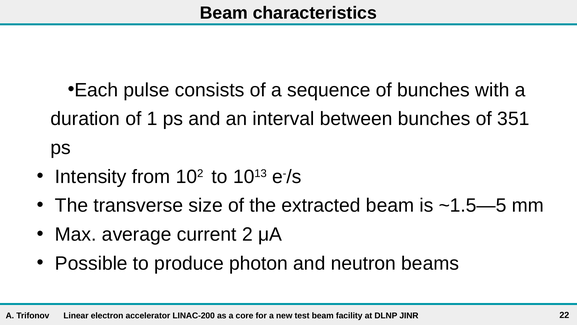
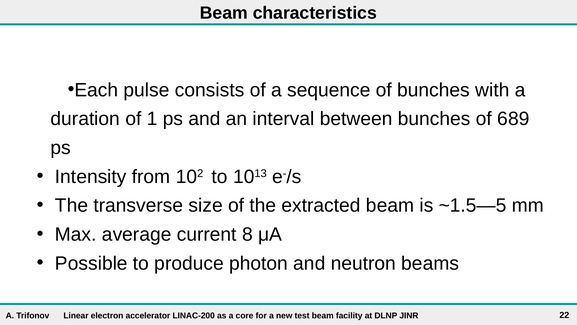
351: 351 -> 689
2: 2 -> 8
